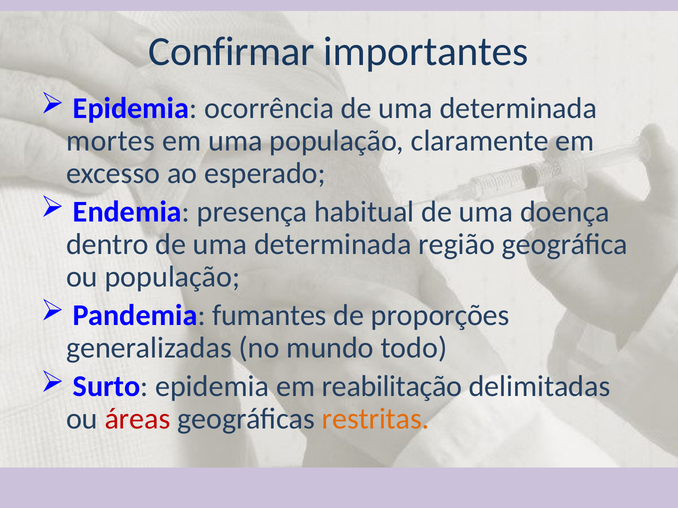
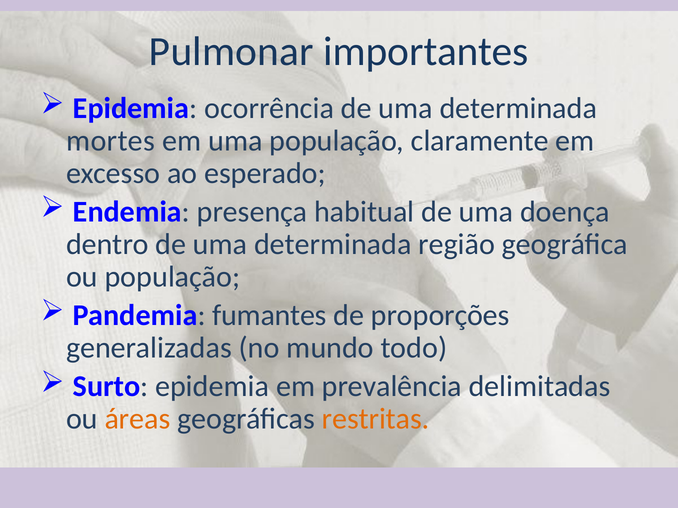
Confirmar: Confirmar -> Pulmonar
reabilitação: reabilitação -> prevalência
áreas colour: red -> orange
